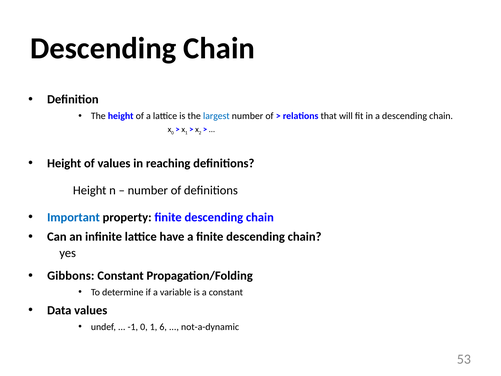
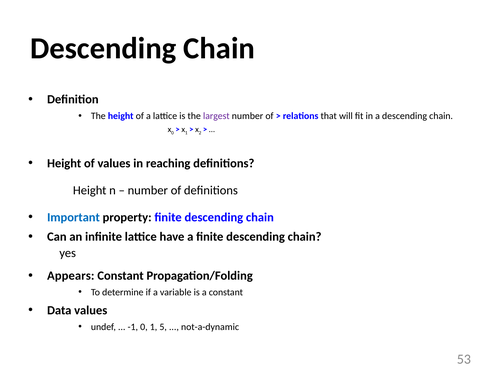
largest colour: blue -> purple
Gibbons: Gibbons -> Appears
6: 6 -> 5
